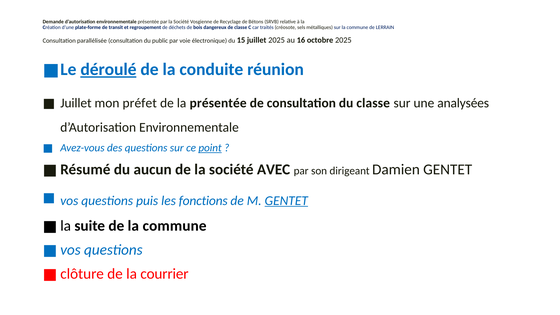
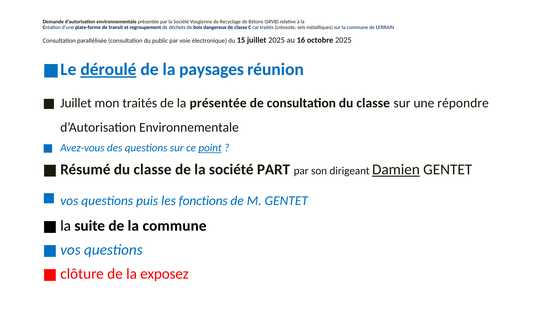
conduite: conduite -> paysages
mon préfet: préfet -> traités
analysées: analysées -> répondre
aucun at (153, 170): aucun -> classe
AVEC: AVEC -> PART
Damien underline: none -> present
GENTET at (286, 201) underline: present -> none
courrier: courrier -> exposez
